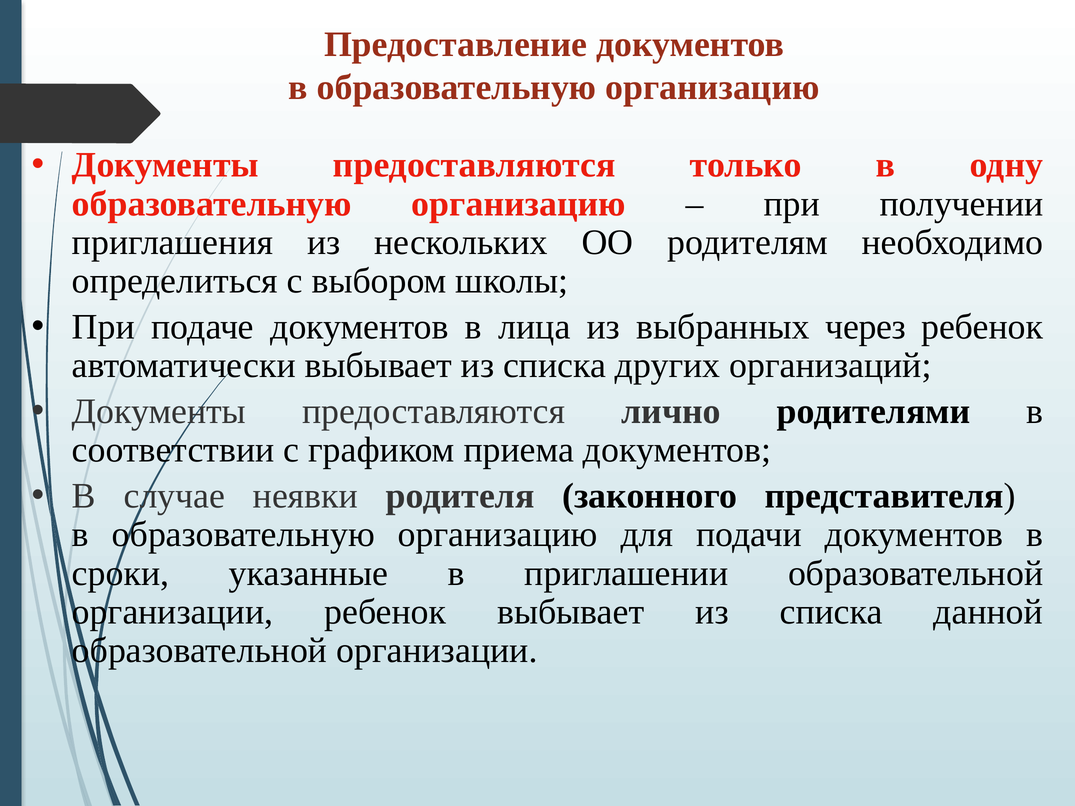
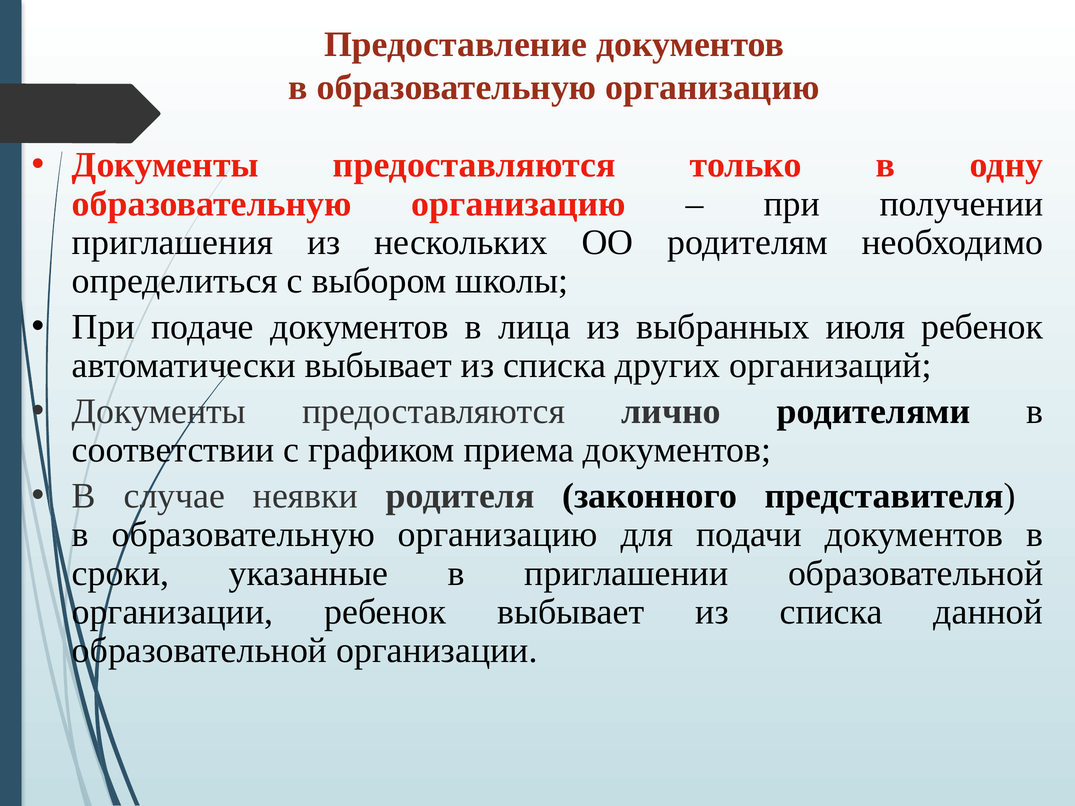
через: через -> июля
